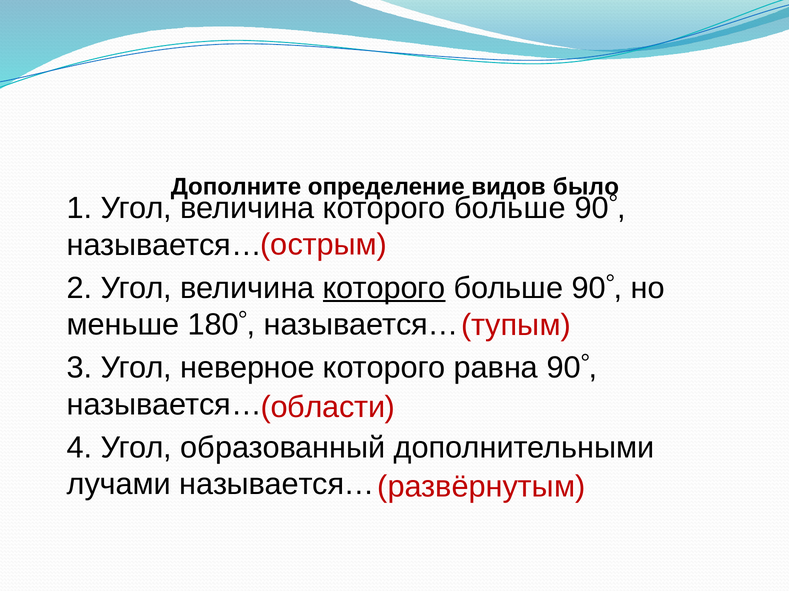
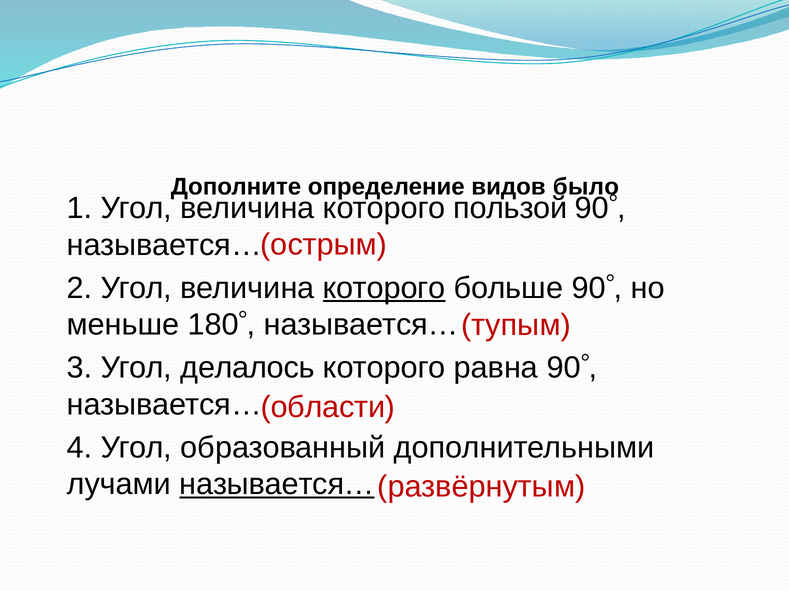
больше at (510, 208): больше -> пользой
неверное: неверное -> делалось
называется… at (277, 485) underline: none -> present
